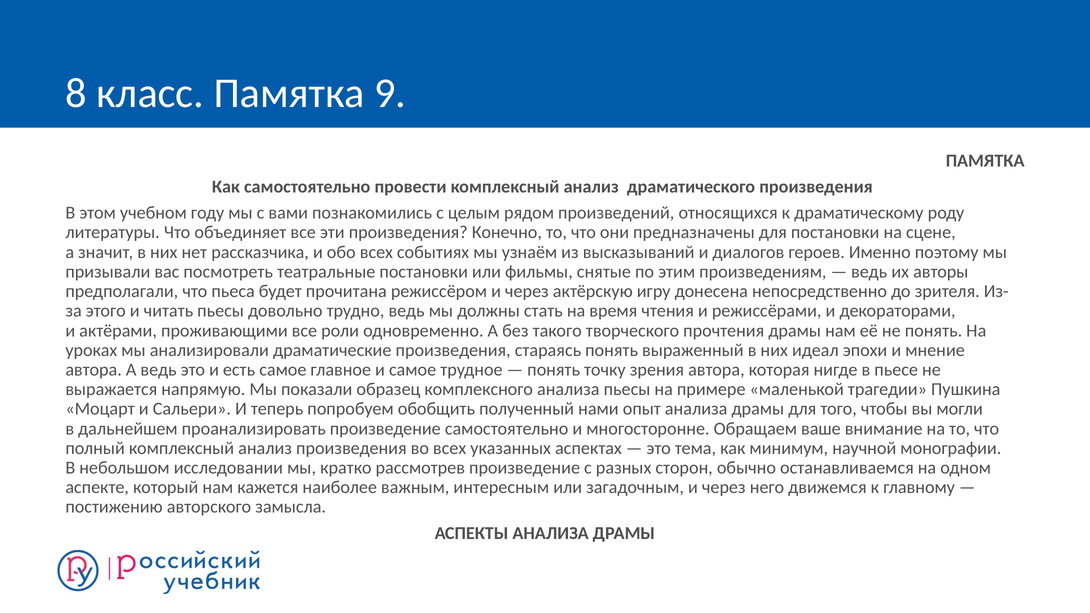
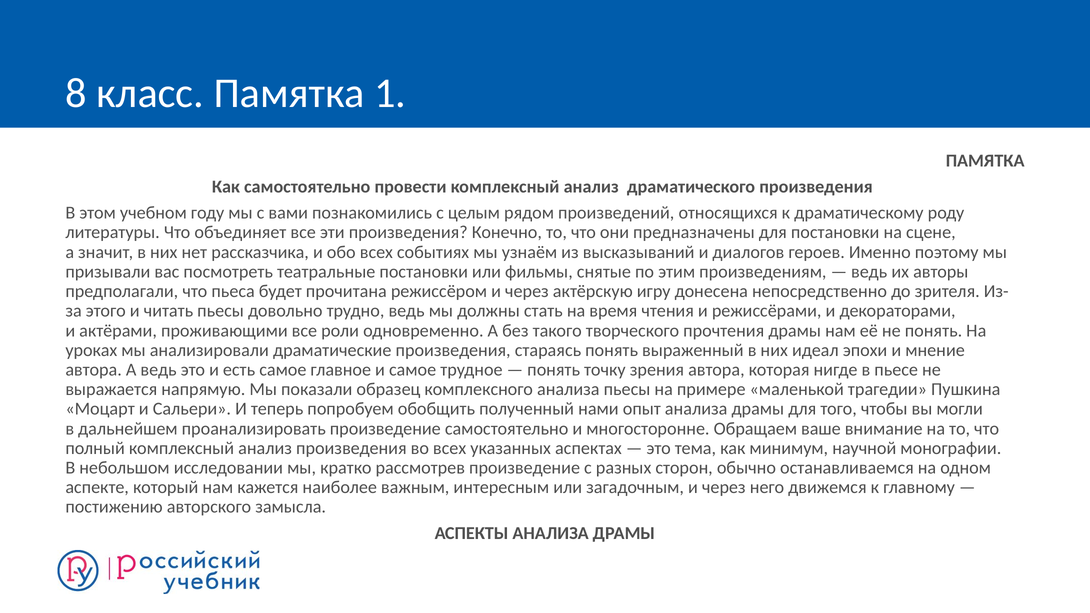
9: 9 -> 1
